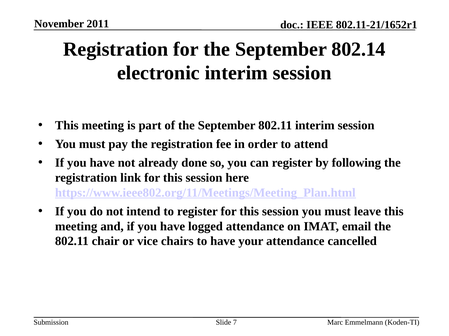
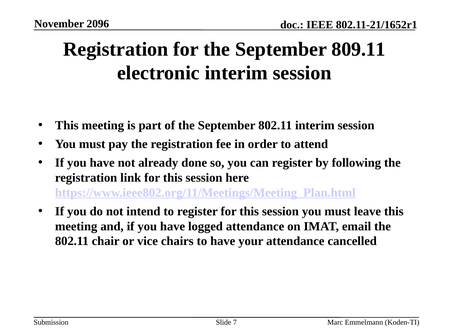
2011: 2011 -> 2096
802.14: 802.14 -> 809.11
